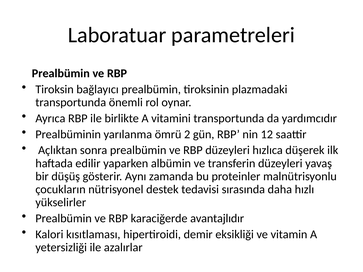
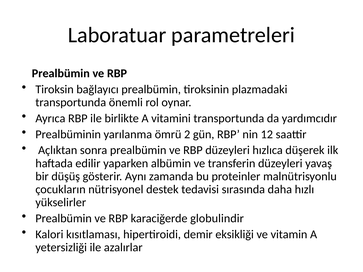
avantajlıdır: avantajlıdır -> globulindir
